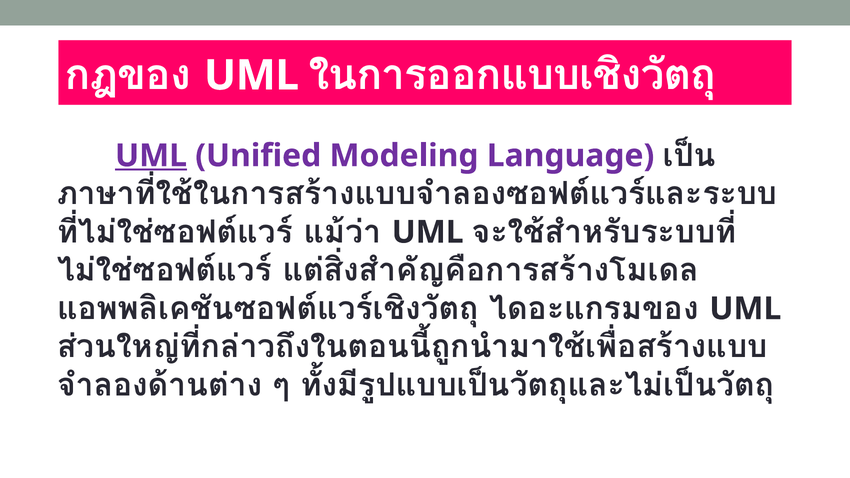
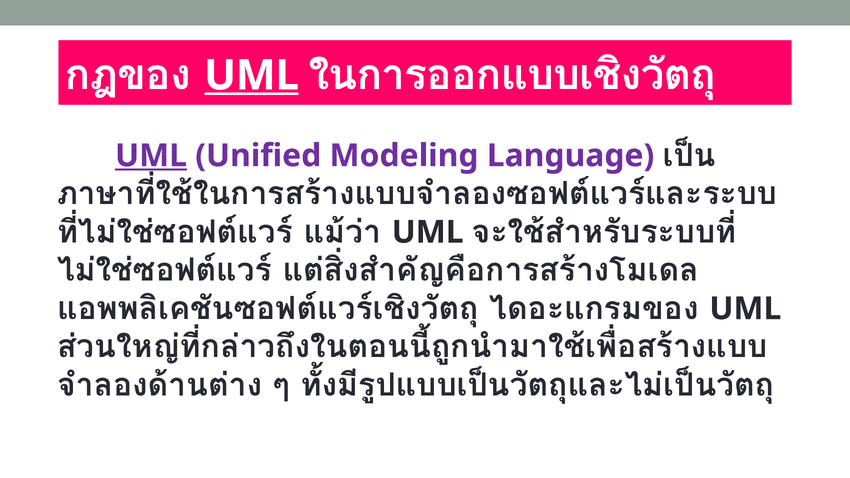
UML at (252, 75) underline: none -> present
